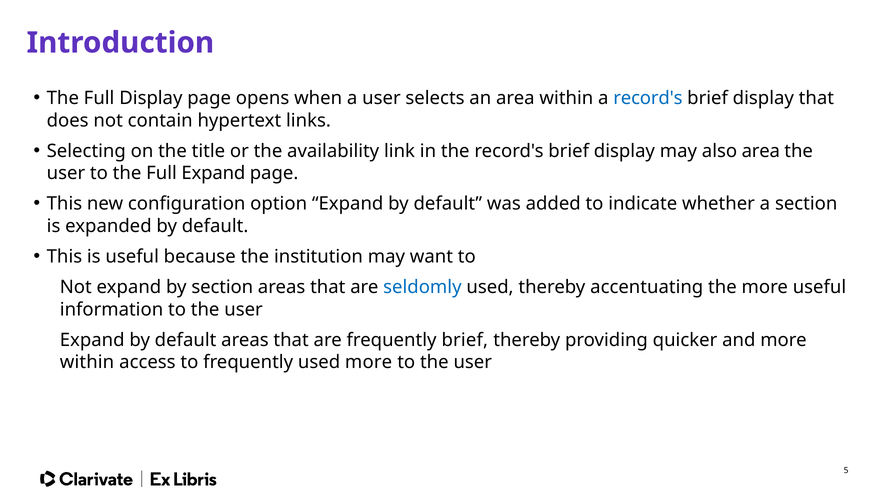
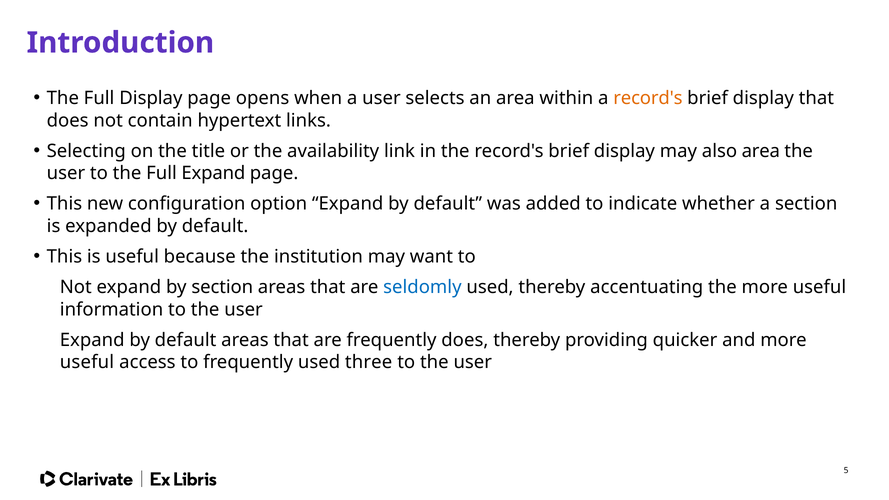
record's at (648, 98) colour: blue -> orange
frequently brief: brief -> does
within at (87, 362): within -> useful
used more: more -> three
